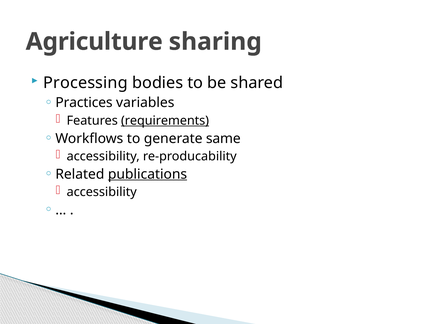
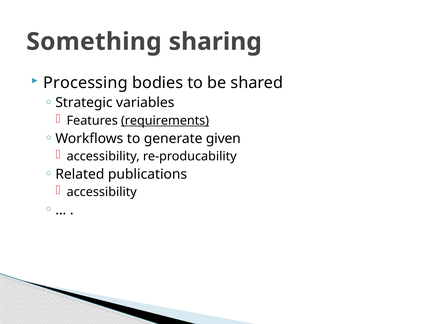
Agriculture: Agriculture -> Something
Practices: Practices -> Strategic
same: same -> given
publications underline: present -> none
